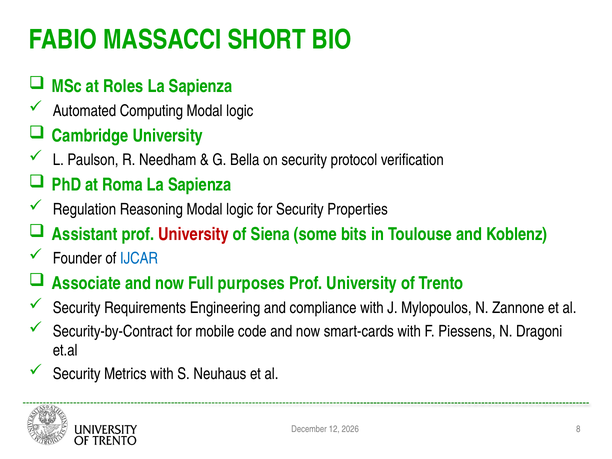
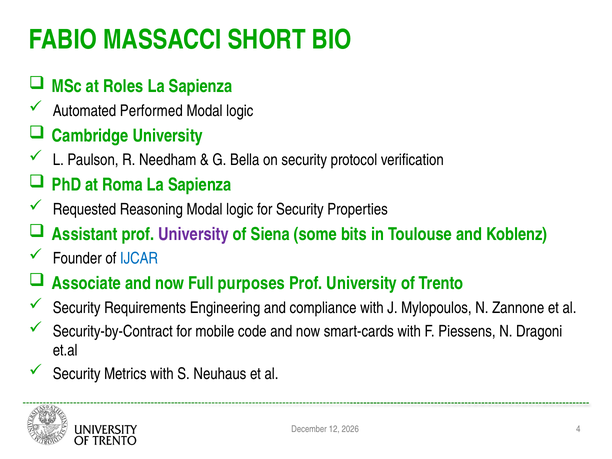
Computing: Computing -> Performed
Regulation: Regulation -> Requested
University at (194, 234) colour: red -> purple
8: 8 -> 4
